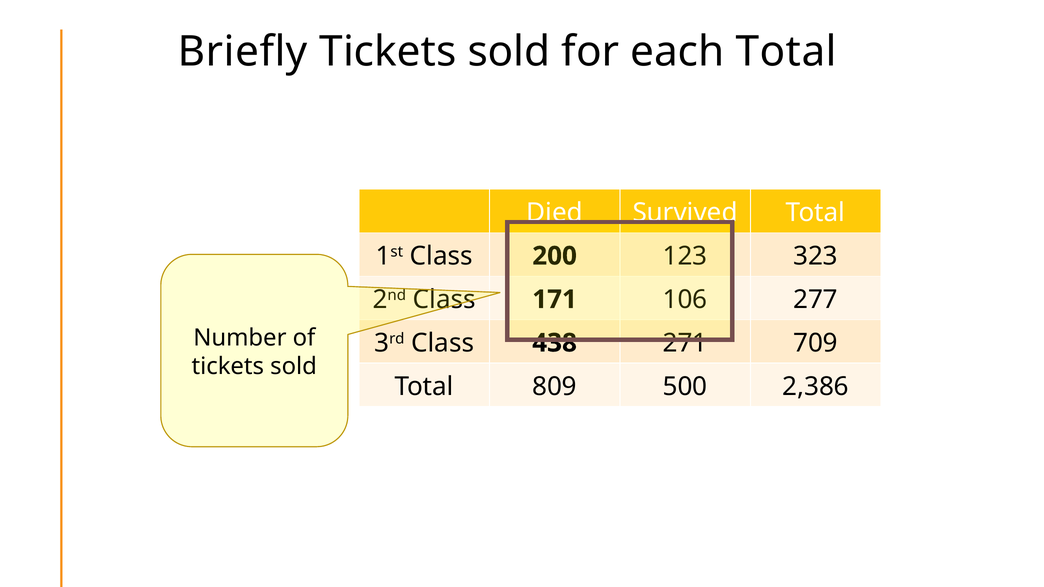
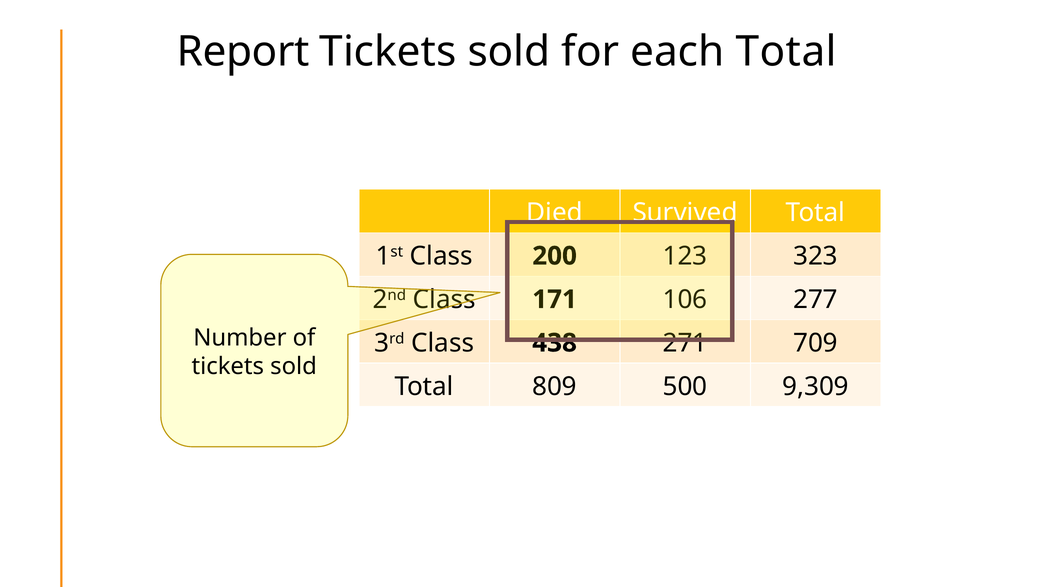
Briefly: Briefly -> Report
2,386: 2,386 -> 9,309
